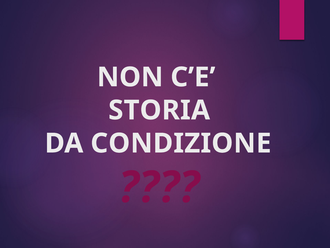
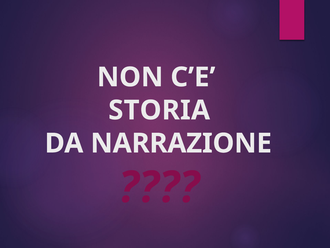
CONDIZIONE: CONDIZIONE -> NARRAZIONE
